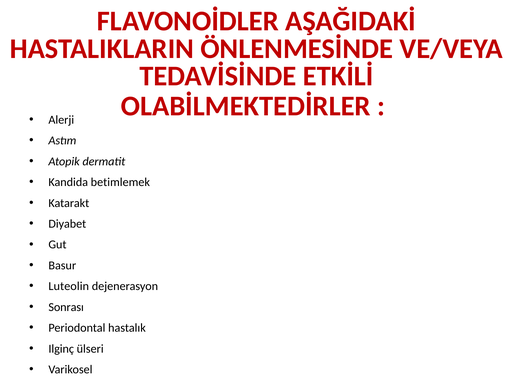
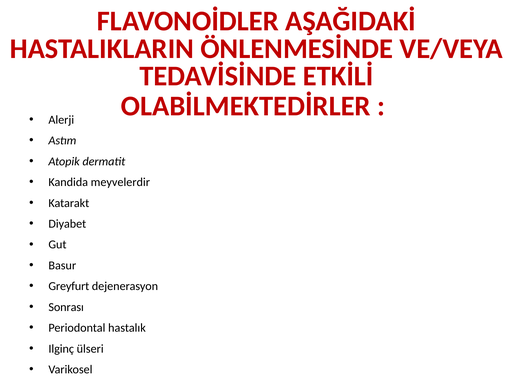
betimlemek: betimlemek -> meyvelerdir
Luteolin: Luteolin -> Greyfurt
